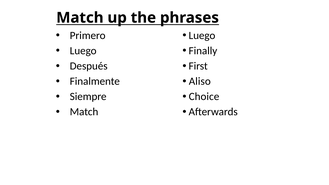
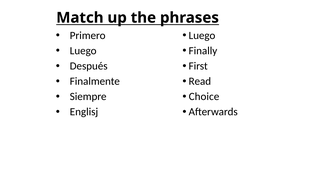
Aliso: Aliso -> Read
Match at (84, 112): Match -> Englisj
